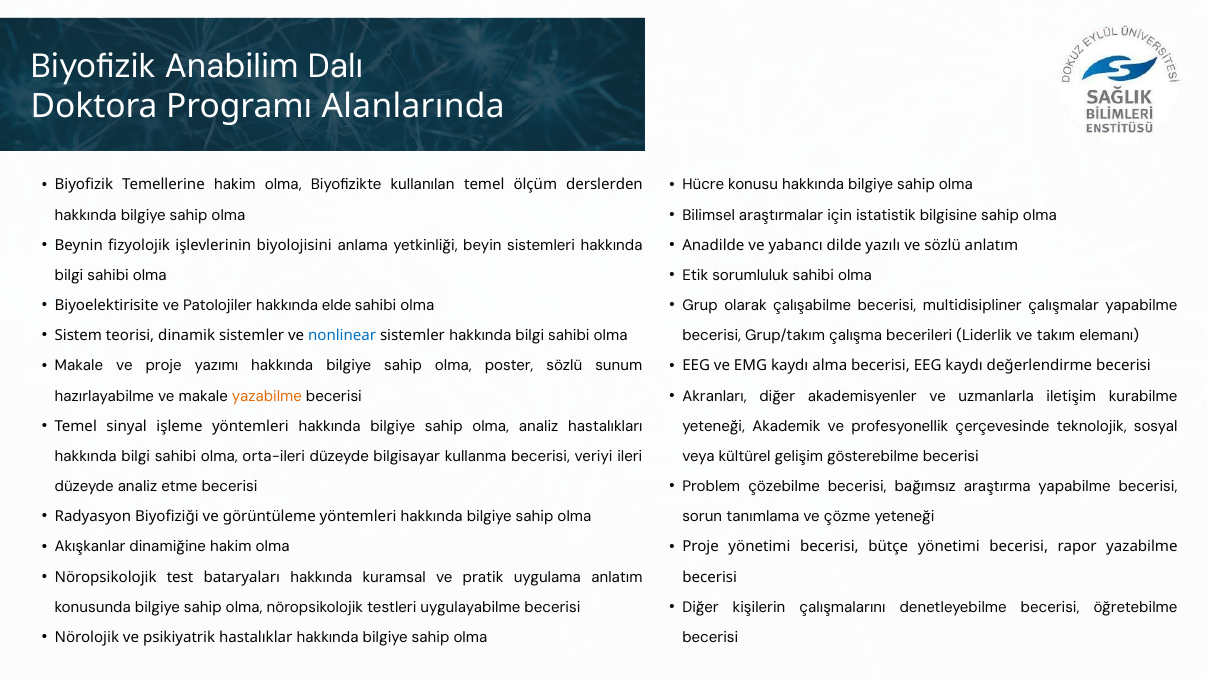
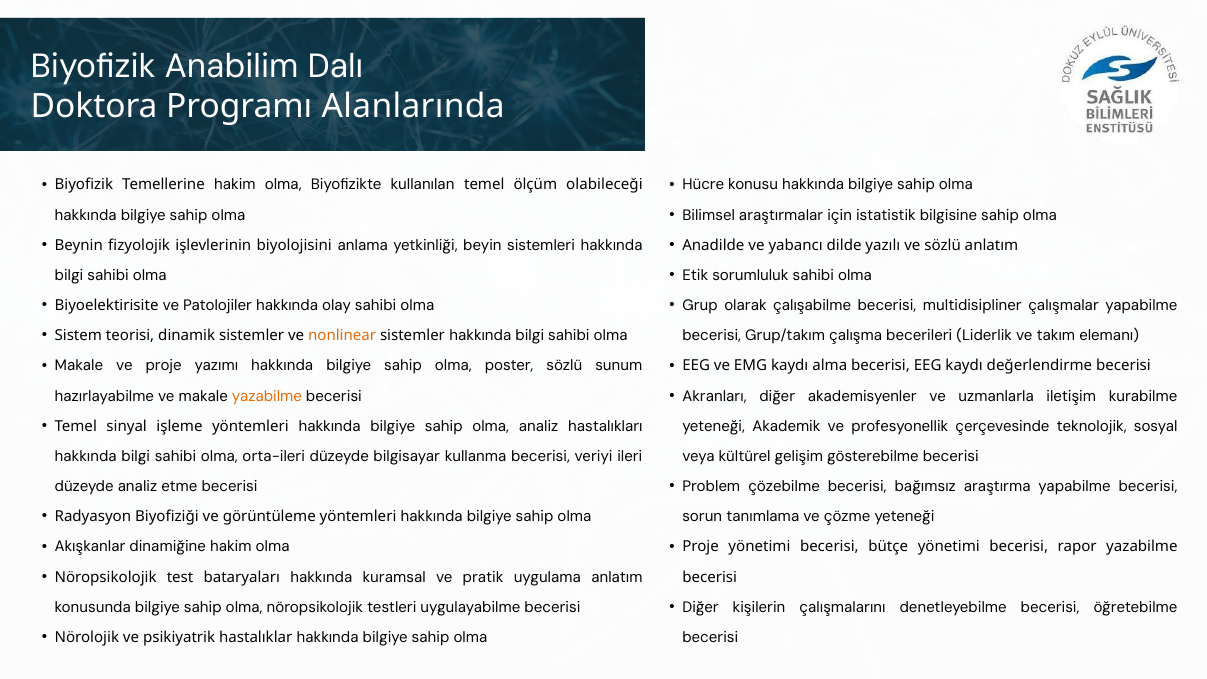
derslerden: derslerden -> olabileceği
elde: elde -> olay
nonlinear colour: blue -> orange
